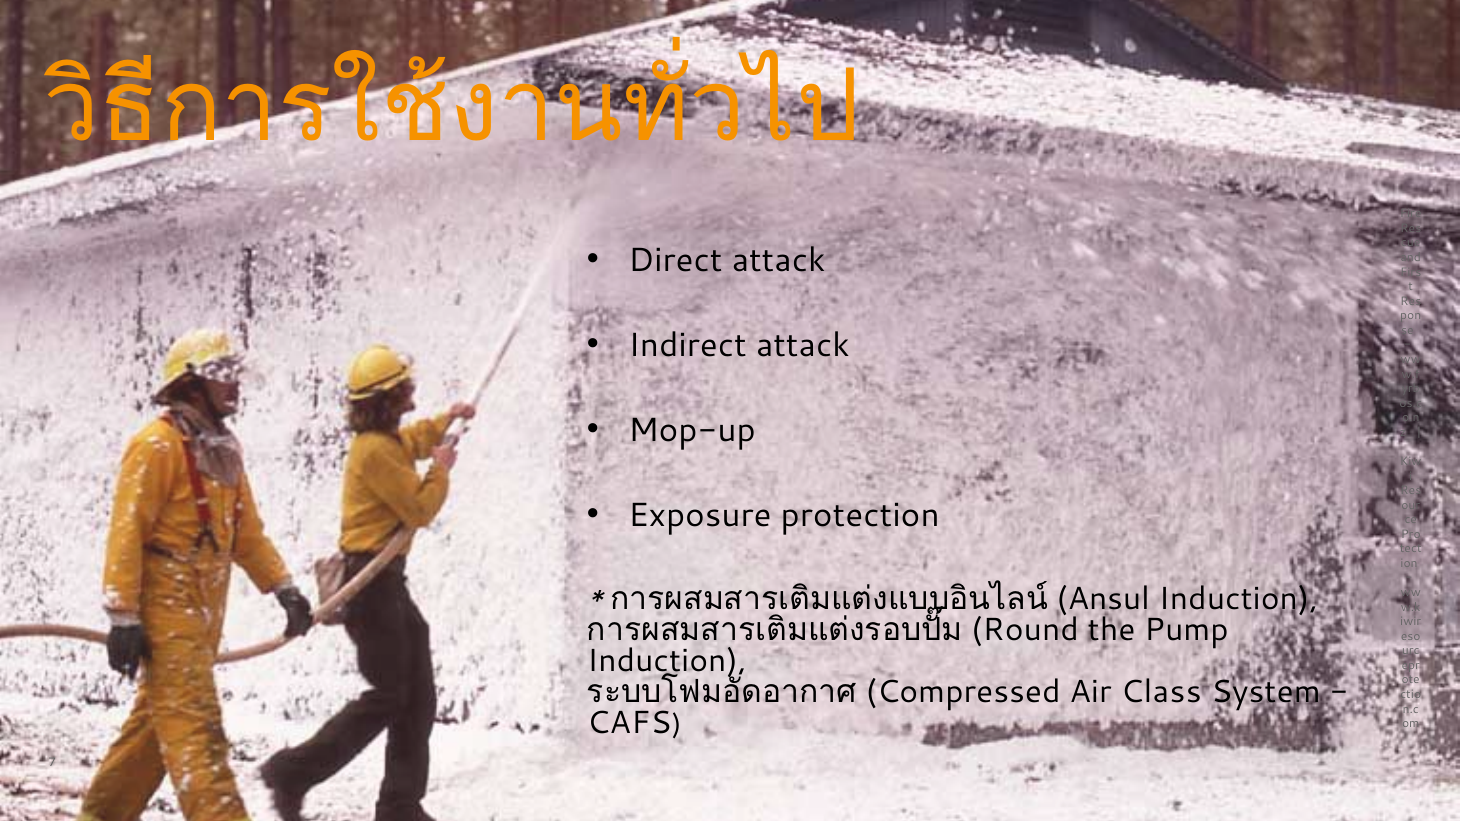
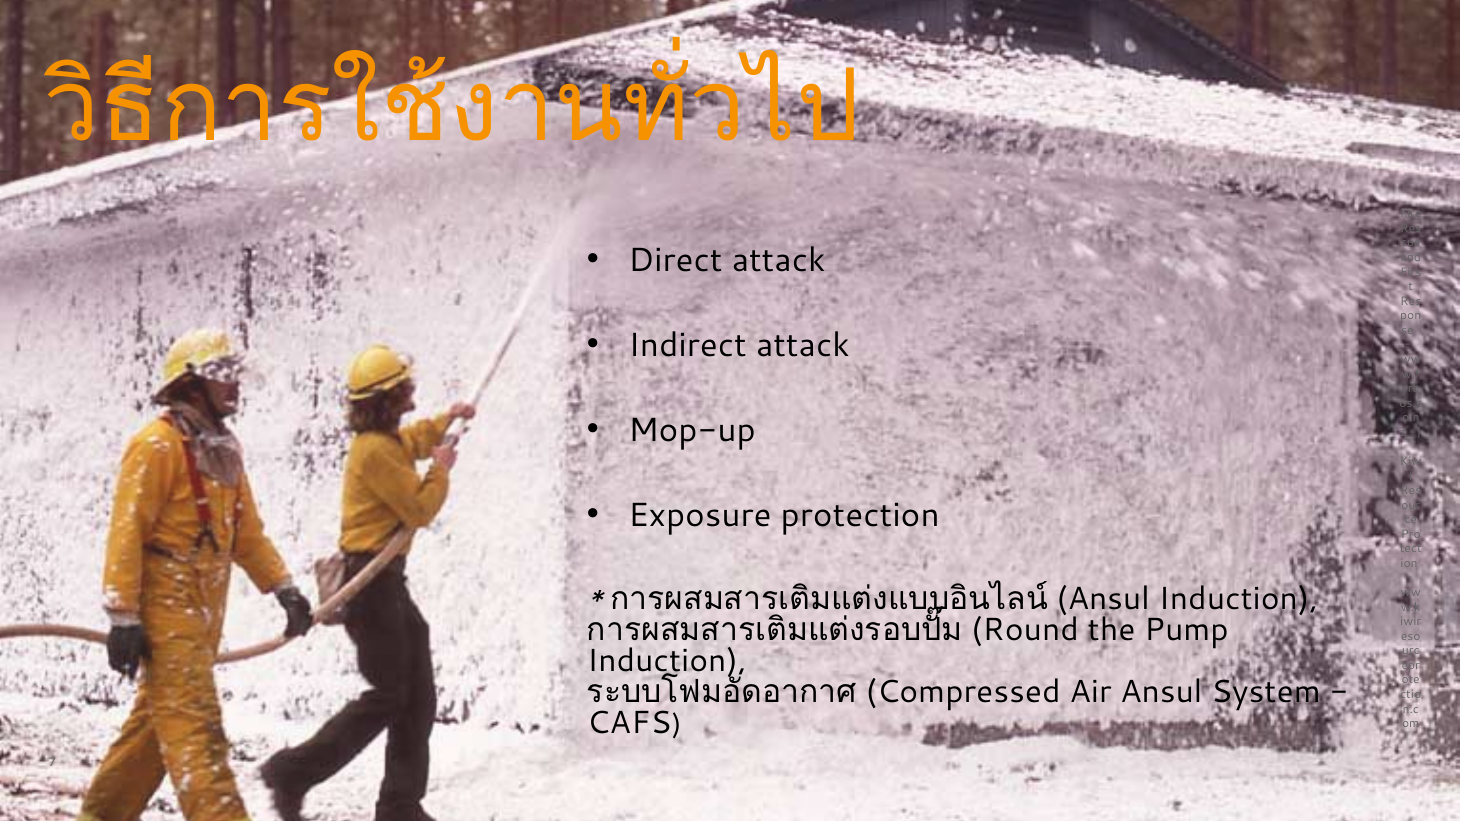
Air Class: Class -> Ansul
